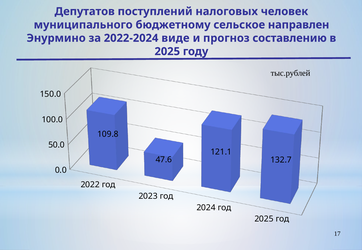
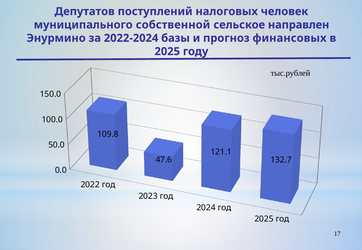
бюджетному: бюджетному -> собственной
виде: виде -> базы
составлению: составлению -> финансовых
